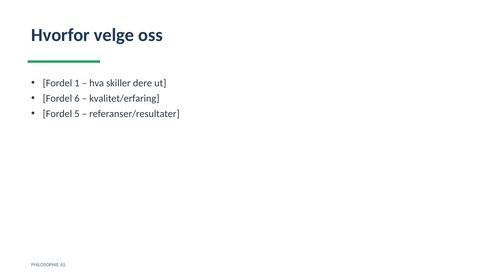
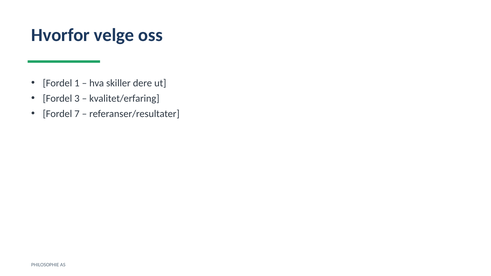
6: 6 -> 3
5: 5 -> 7
